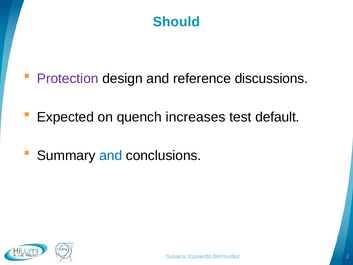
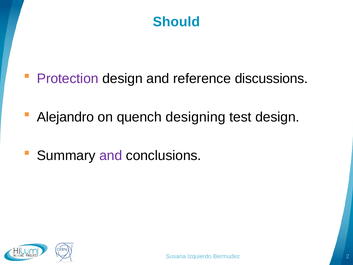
Expected: Expected -> Alejandro
increases: increases -> designing
test default: default -> design
and at (111, 155) colour: blue -> purple
